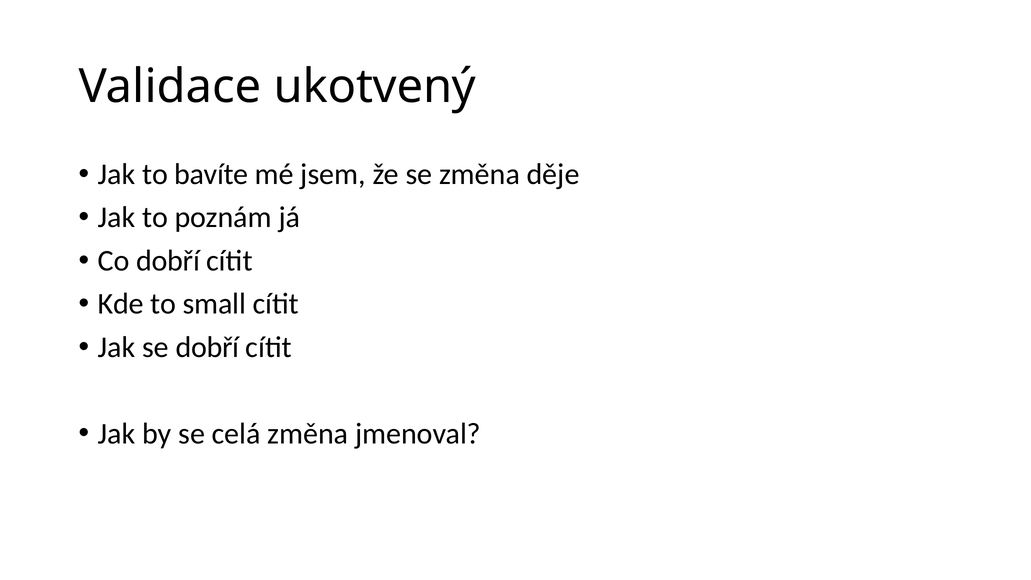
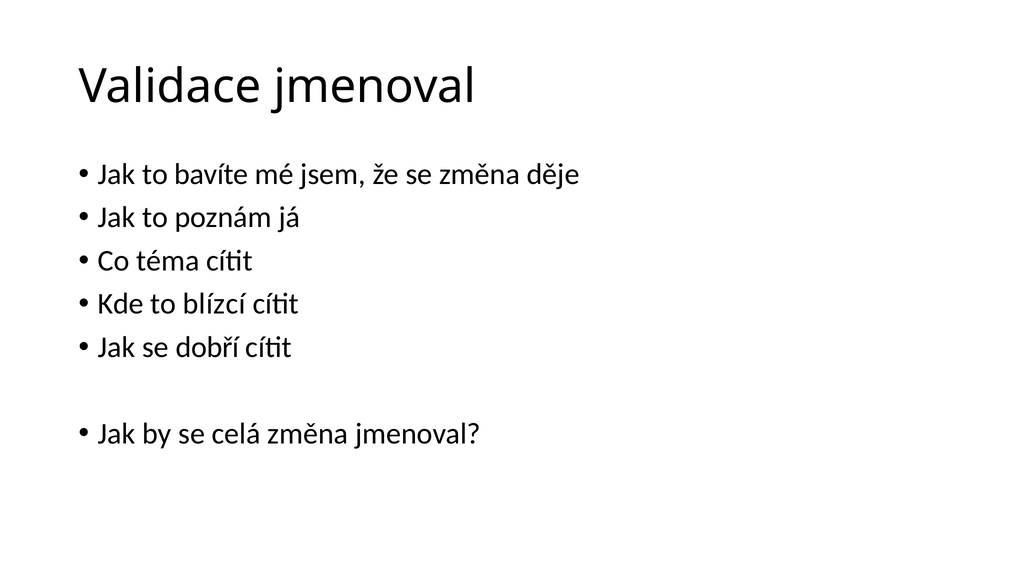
Validace ukotvený: ukotvený -> jmenoval
Co dobří: dobří -> téma
small: small -> blízcí
